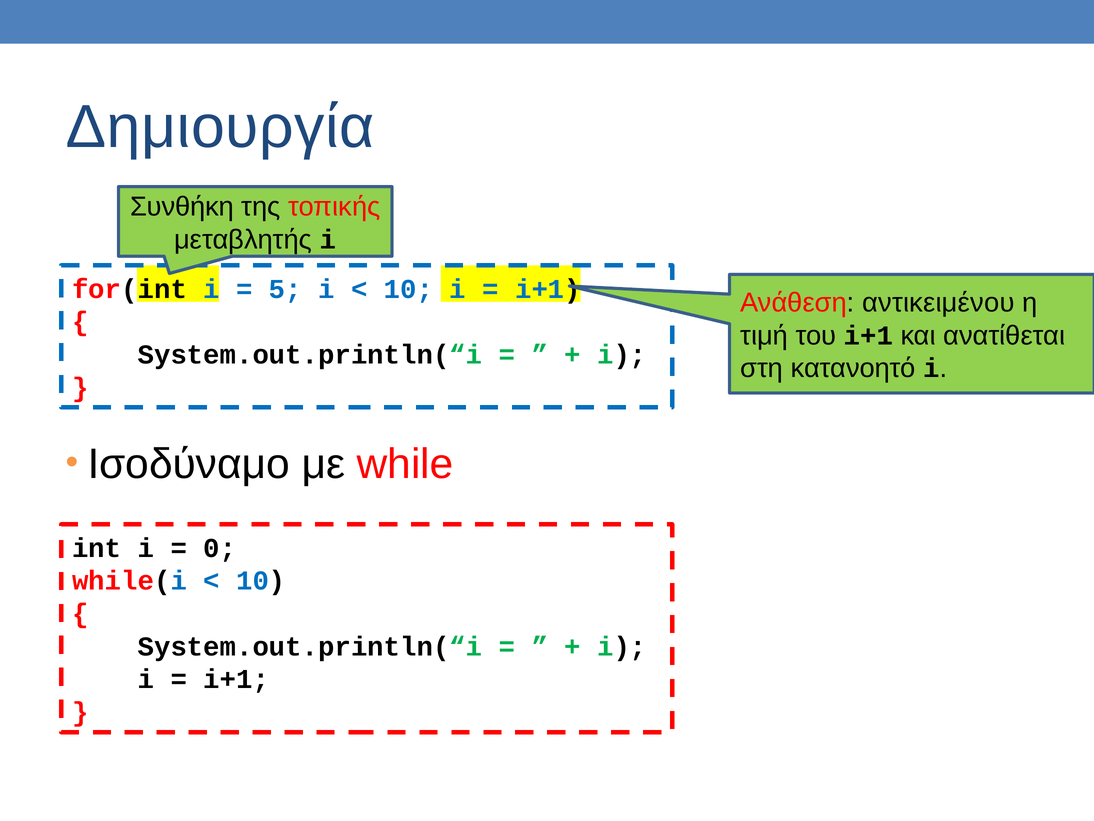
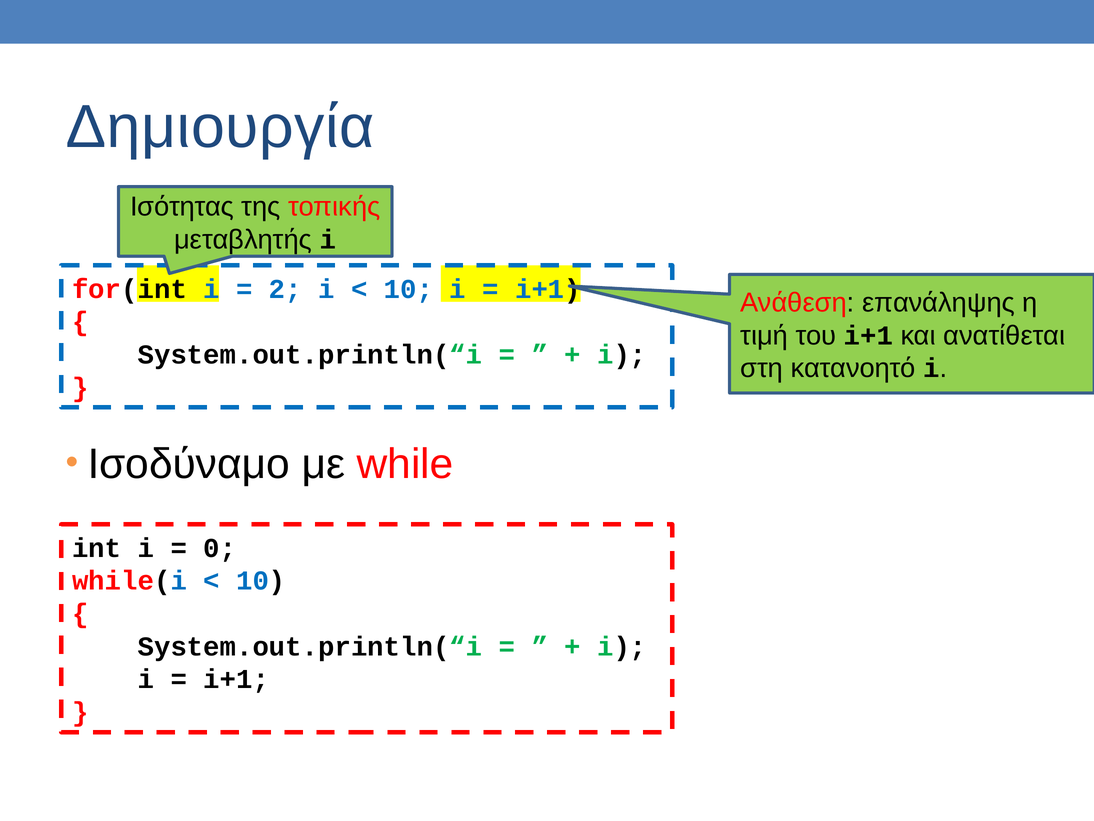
Συνθήκη: Συνθήκη -> Ισότητας
5: 5 -> 2
αντικειμένου: αντικειμένου -> επανάληψης
